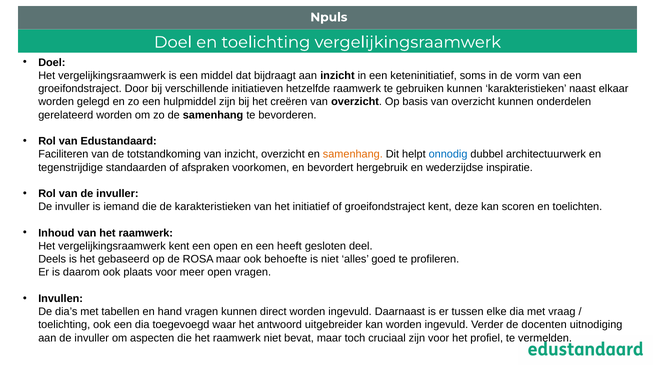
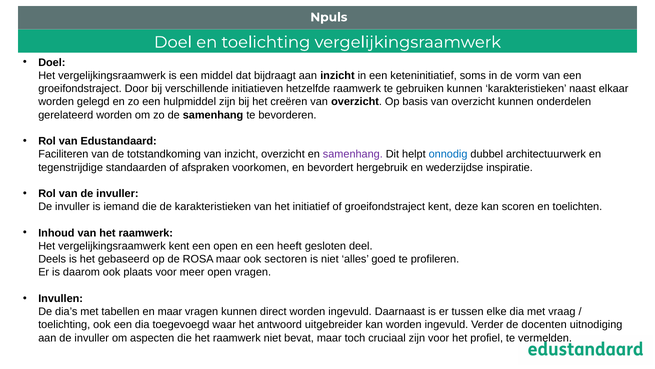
samenhang at (353, 154) colour: orange -> purple
behoefte: behoefte -> sectoren
en hand: hand -> maar
